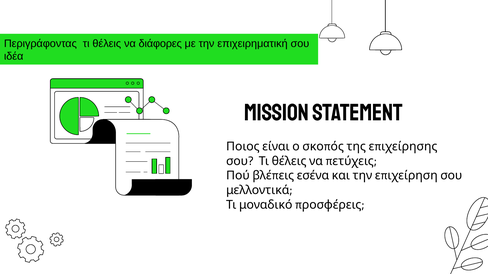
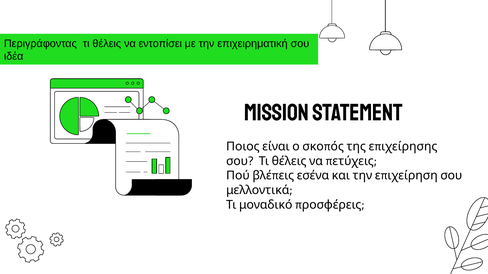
διάφορες: διάφορες -> εντοπίσει
